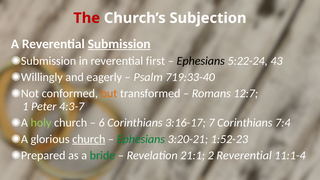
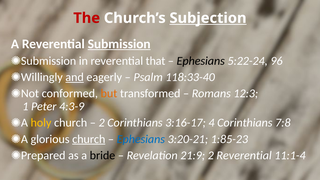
Subjection underline: none -> present
first: first -> that
43: 43 -> 96
and underline: none -> present
719:33-40: 719:33-40 -> 118:33-40
12:7: 12:7 -> 12:3
4:3-7: 4:3-7 -> 4:3-9
holy colour: light green -> yellow
6 at (102, 123): 6 -> 2
7: 7 -> 4
7:4: 7:4 -> 7:8
Ephesians at (141, 139) colour: green -> blue
1:52-23: 1:52-23 -> 1:85-23
bride colour: green -> black
21:1: 21:1 -> 21:9
